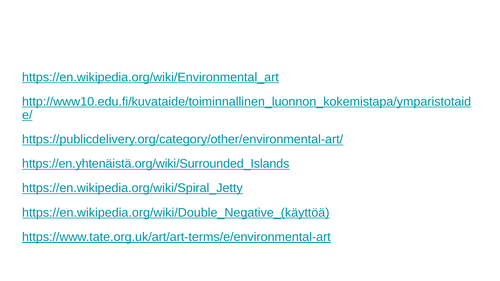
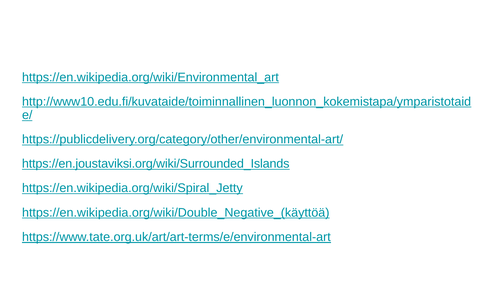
https://en.yhtenäistä.org/wiki/Surrounded_Islands: https://en.yhtenäistä.org/wiki/Surrounded_Islands -> https://en.joustaviksi.org/wiki/Surrounded_Islands
